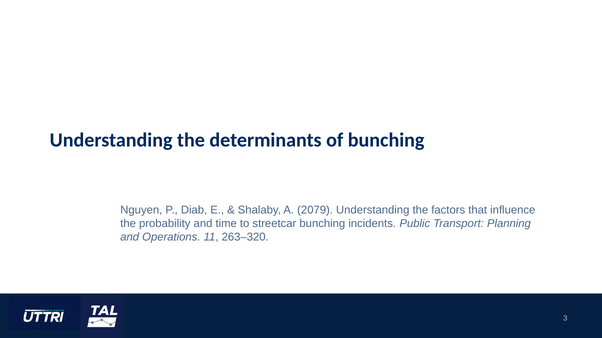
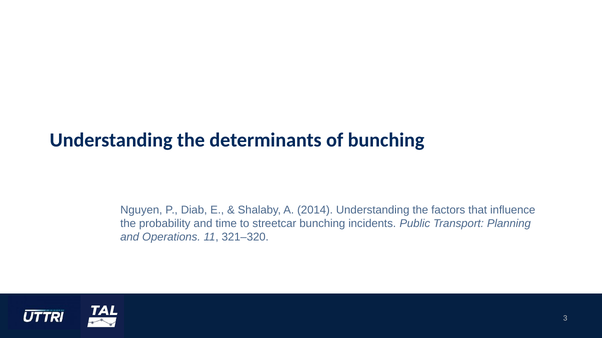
2079: 2079 -> 2014
263–320: 263–320 -> 321–320
